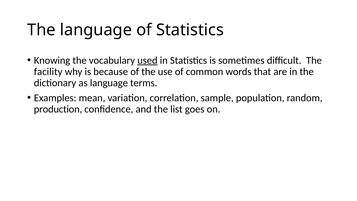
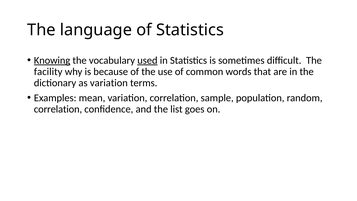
Knowing underline: none -> present
as language: language -> variation
production at (58, 109): production -> correlation
